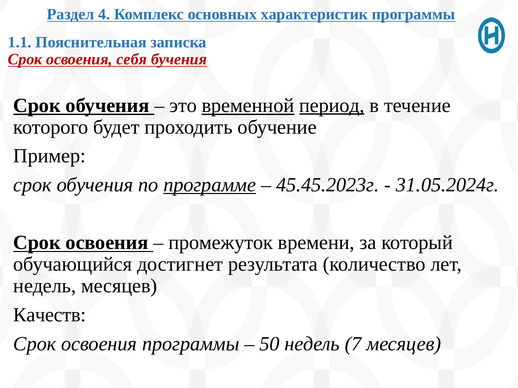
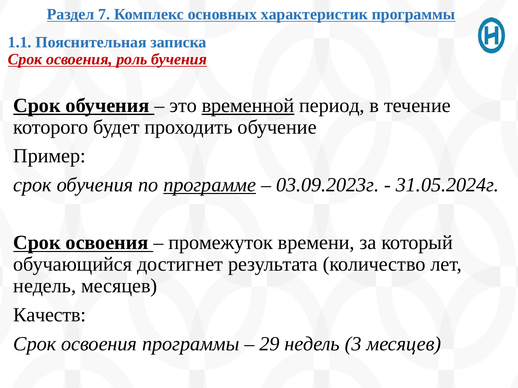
4: 4 -> 7
себя: себя -> роль
период underline: present -> none
45.45.2023г: 45.45.2023г -> 03.09.2023г
50: 50 -> 29
7: 7 -> 3
